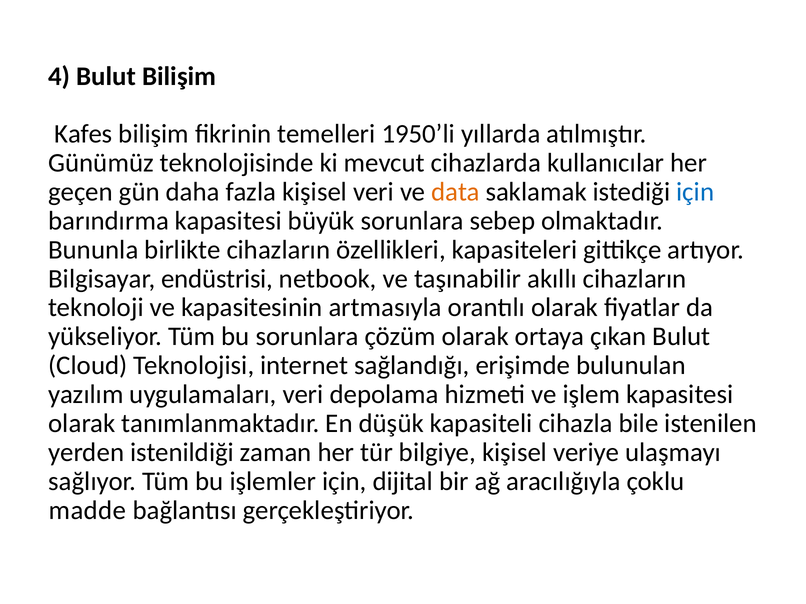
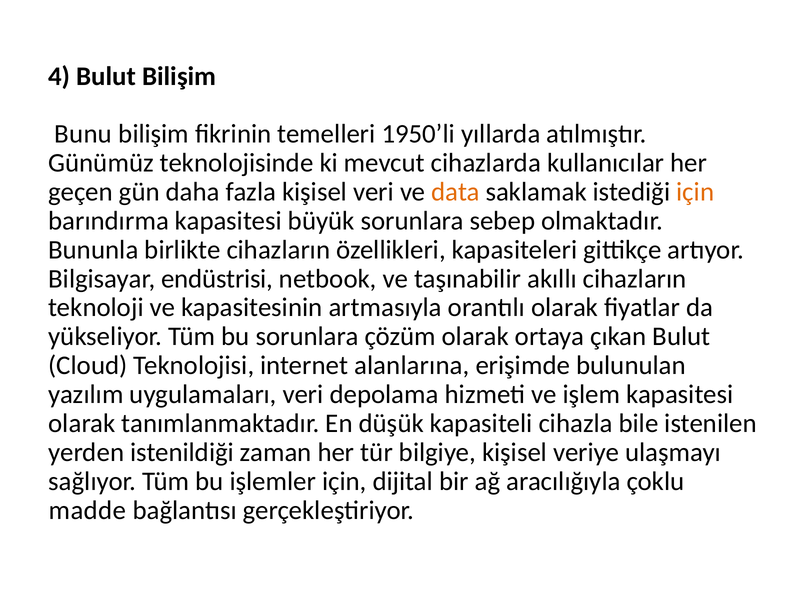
Kafes: Kafes -> Bunu
için at (695, 192) colour: blue -> orange
sağlandığı: sağlandığı -> alanlarına
